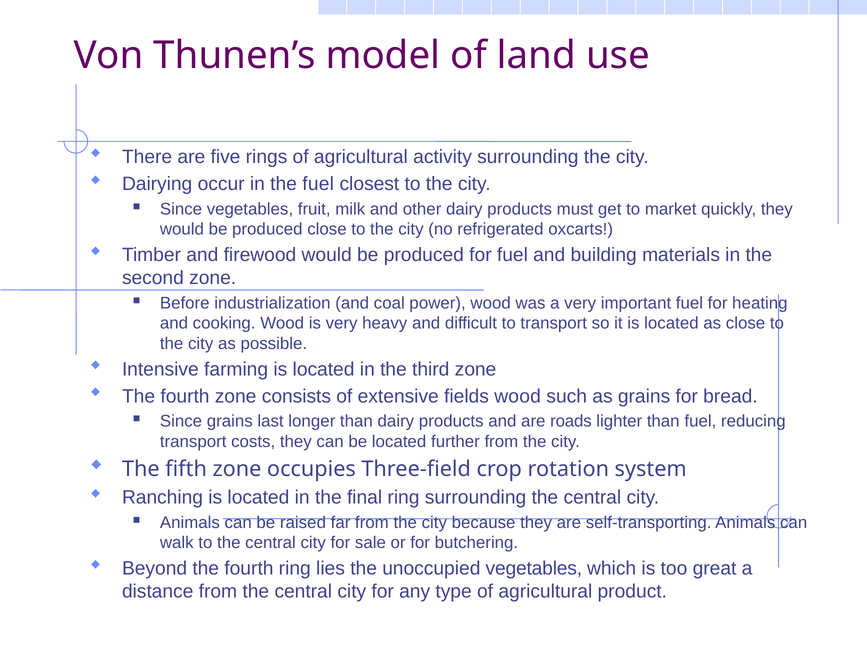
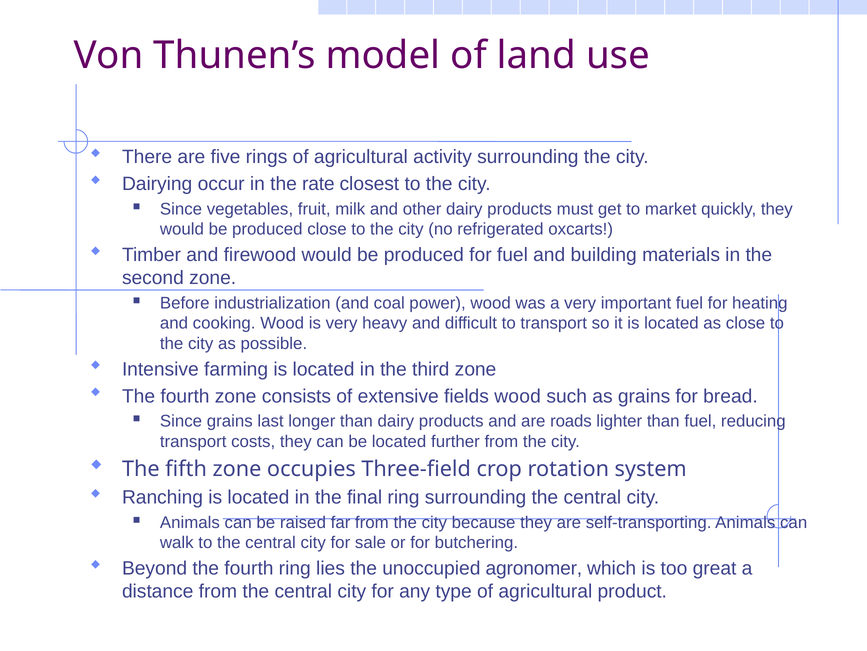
the fuel: fuel -> rate
unoccupied vegetables: vegetables -> agronomer
